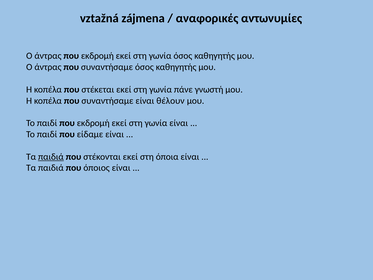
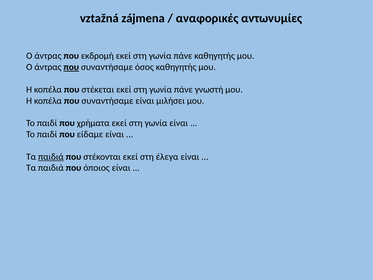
όσος at (183, 56): όσος -> πάνε
που at (71, 67) underline: none -> present
θέλουν: θέλουν -> μιλήσει
παιδί που εκδρομή: εκδρομή -> χρήματα
όποια: όποια -> έλεγα
